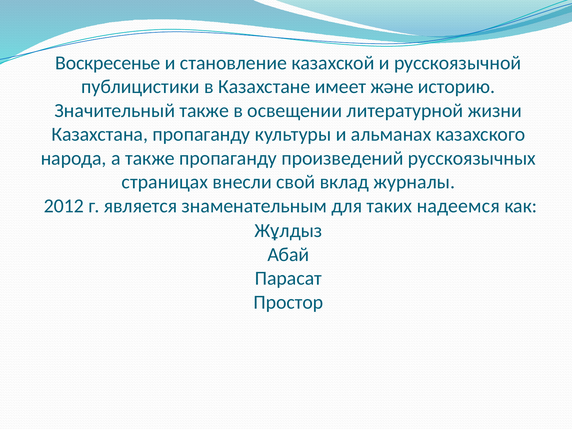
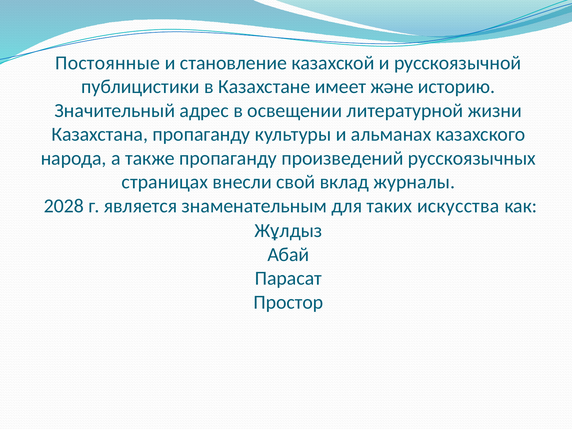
Воскресенье: Воскресенье -> Постоянные
Значительный также: также -> адрес
2012: 2012 -> 2028
надеемся: надеемся -> искусства
